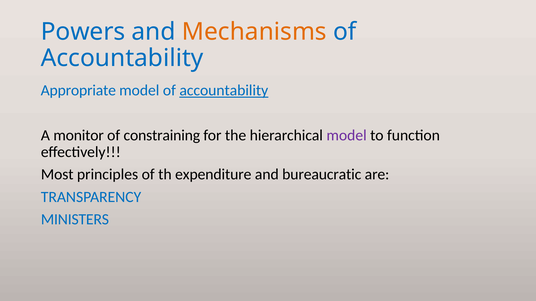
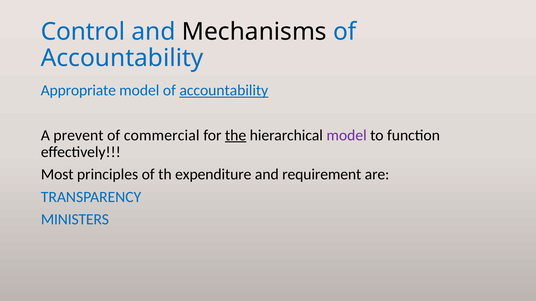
Powers: Powers -> Control
Mechanisms colour: orange -> black
monitor: monitor -> prevent
constraining: constraining -> commercial
the underline: none -> present
bureaucratic: bureaucratic -> requirement
